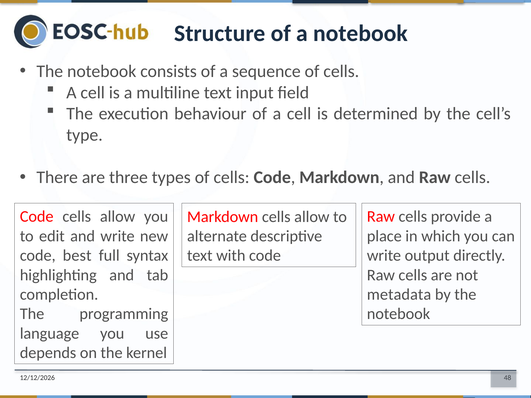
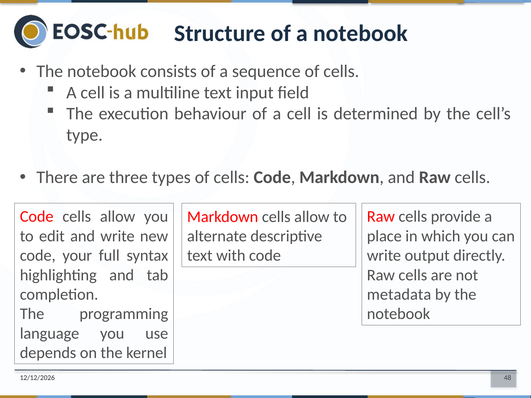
best: best -> your
